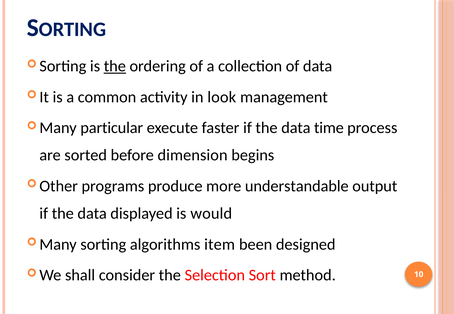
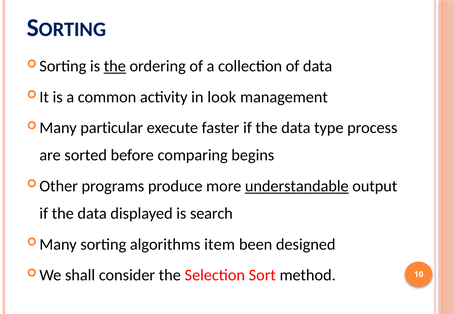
time: time -> type
dimension: dimension -> comparing
understandable underline: none -> present
would: would -> search
